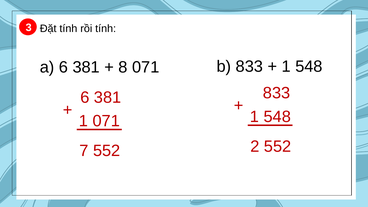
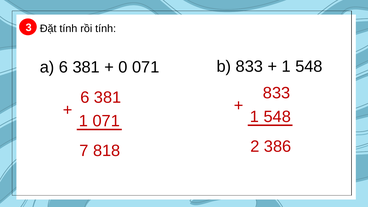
8: 8 -> 0
2 552: 552 -> 386
7 552: 552 -> 818
